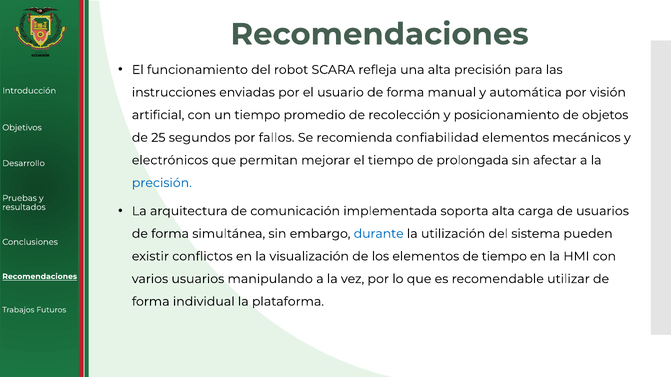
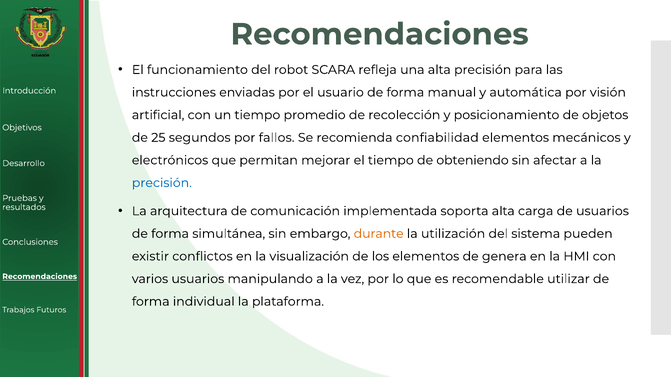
prolongada: prolongada -> obteniendo
durante colour: blue -> orange
de tiempo: tiempo -> genera
